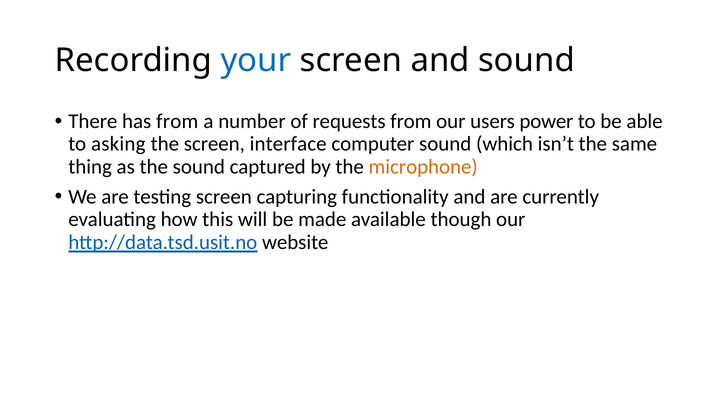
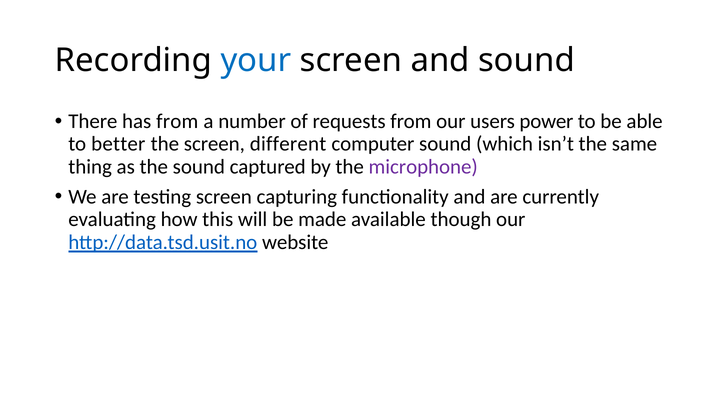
asking: asking -> better
interface: interface -> different
microphone colour: orange -> purple
